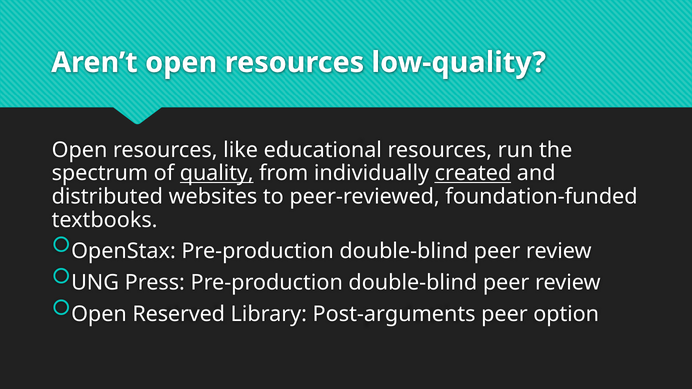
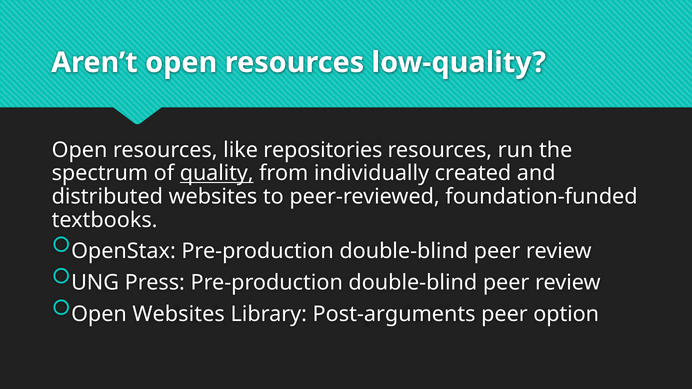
educational: educational -> repositories
created underline: present -> none
Open Reserved: Reserved -> Websites
